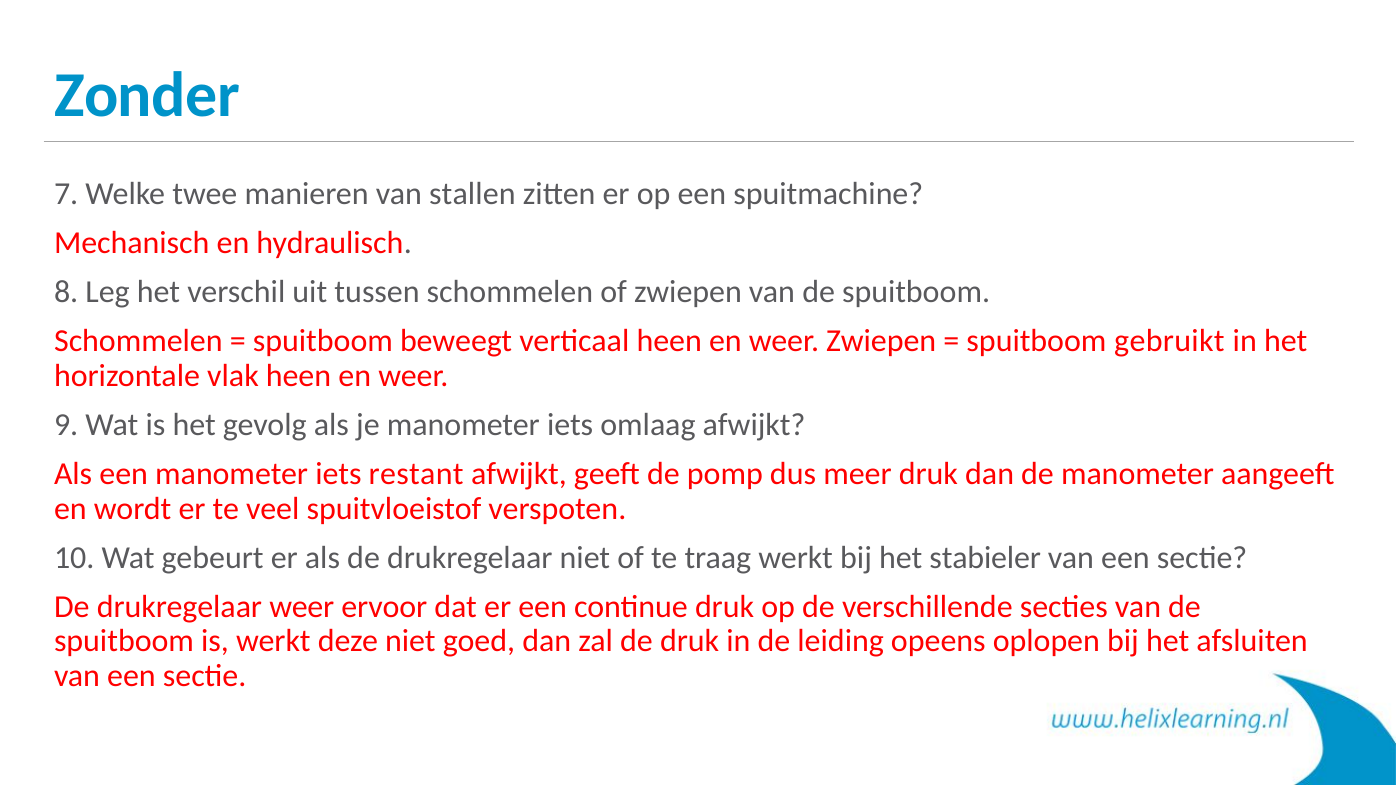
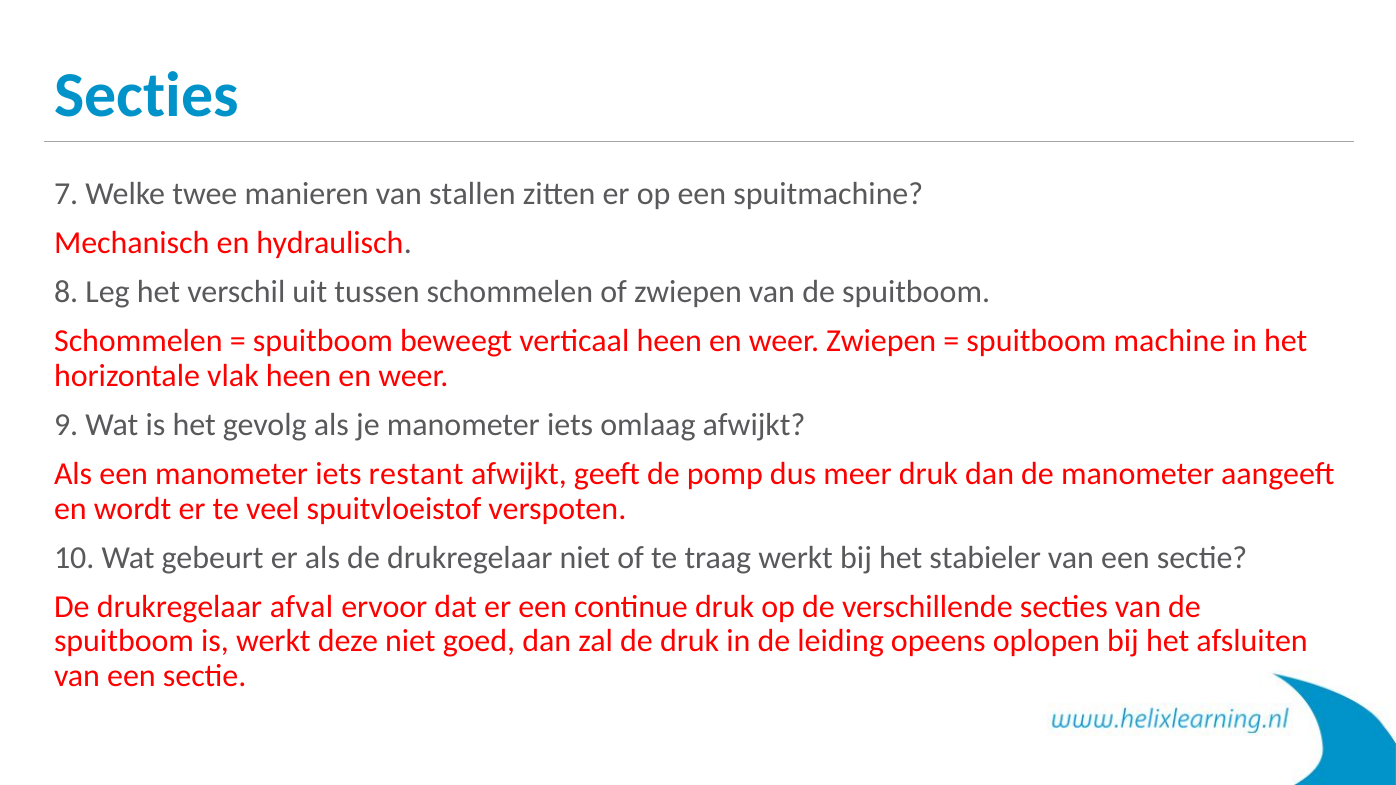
Zonder at (147, 95): Zonder -> Secties
gebruikt: gebruikt -> machine
drukregelaar weer: weer -> afval
